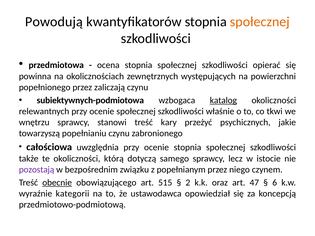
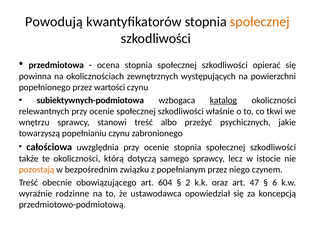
zaliczają: zaliczają -> wartości
kary: kary -> albo
pozostają colour: purple -> orange
obecnie underline: present -> none
515: 515 -> 604
kategorii: kategorii -> rodzinne
